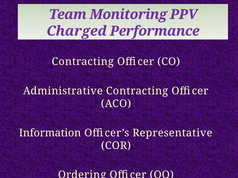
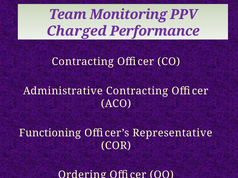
Information: Information -> Functioning
